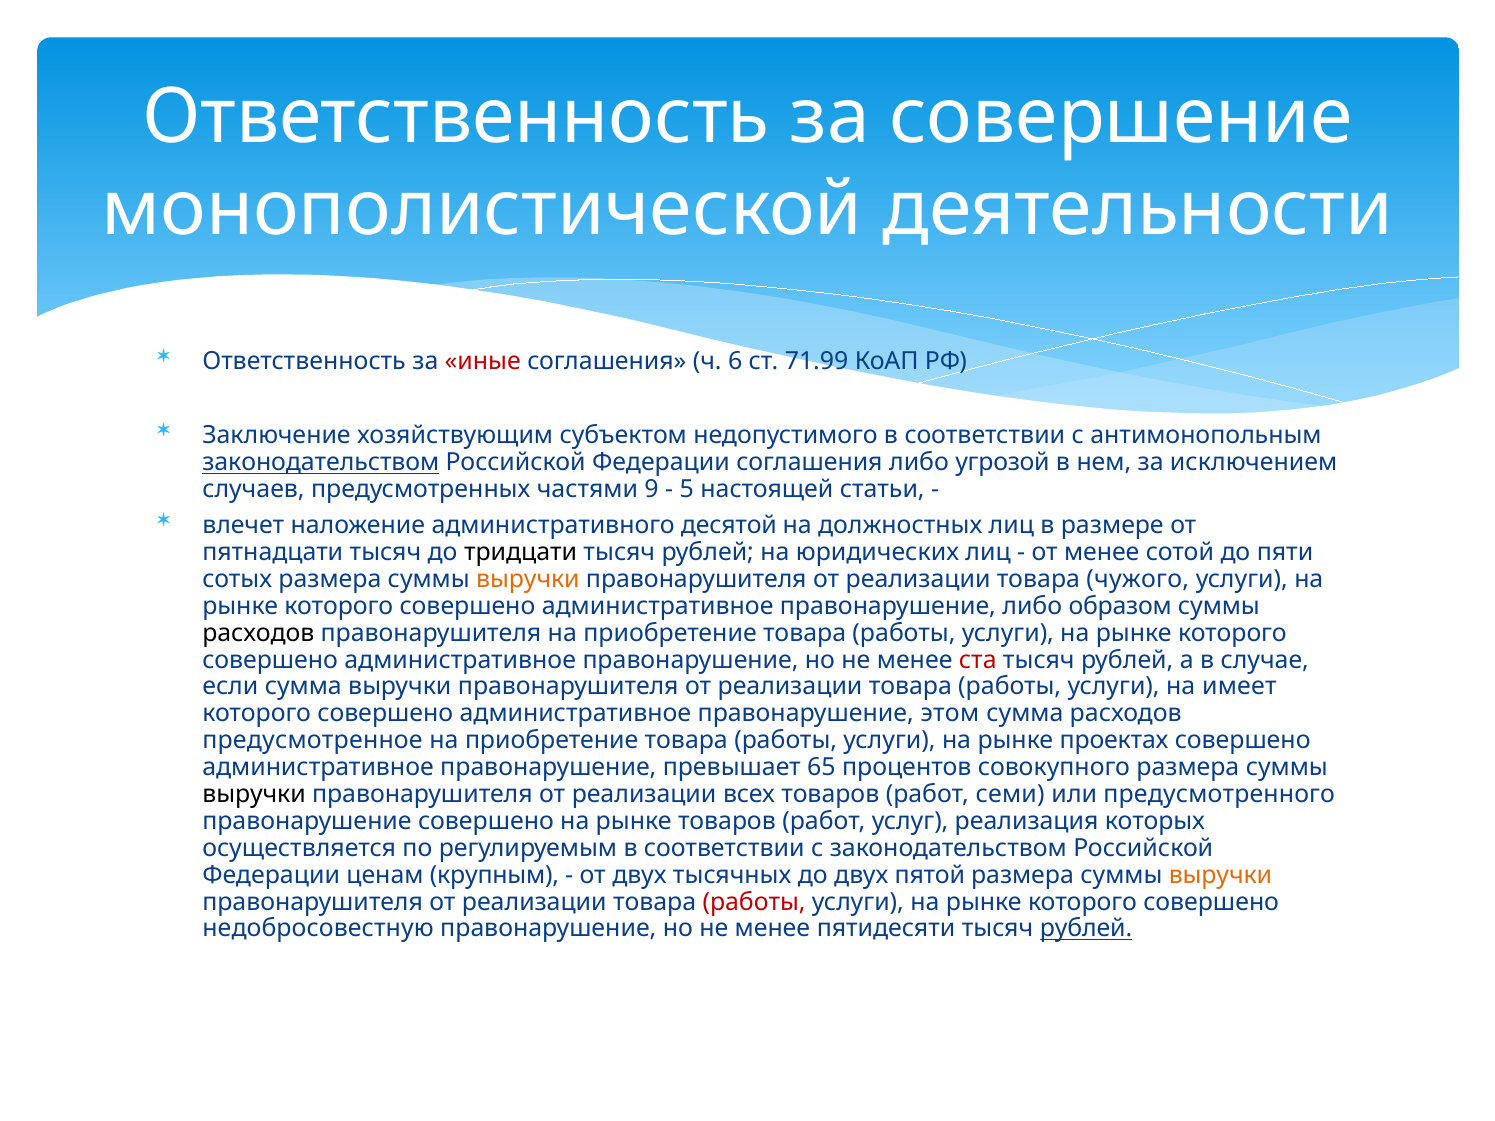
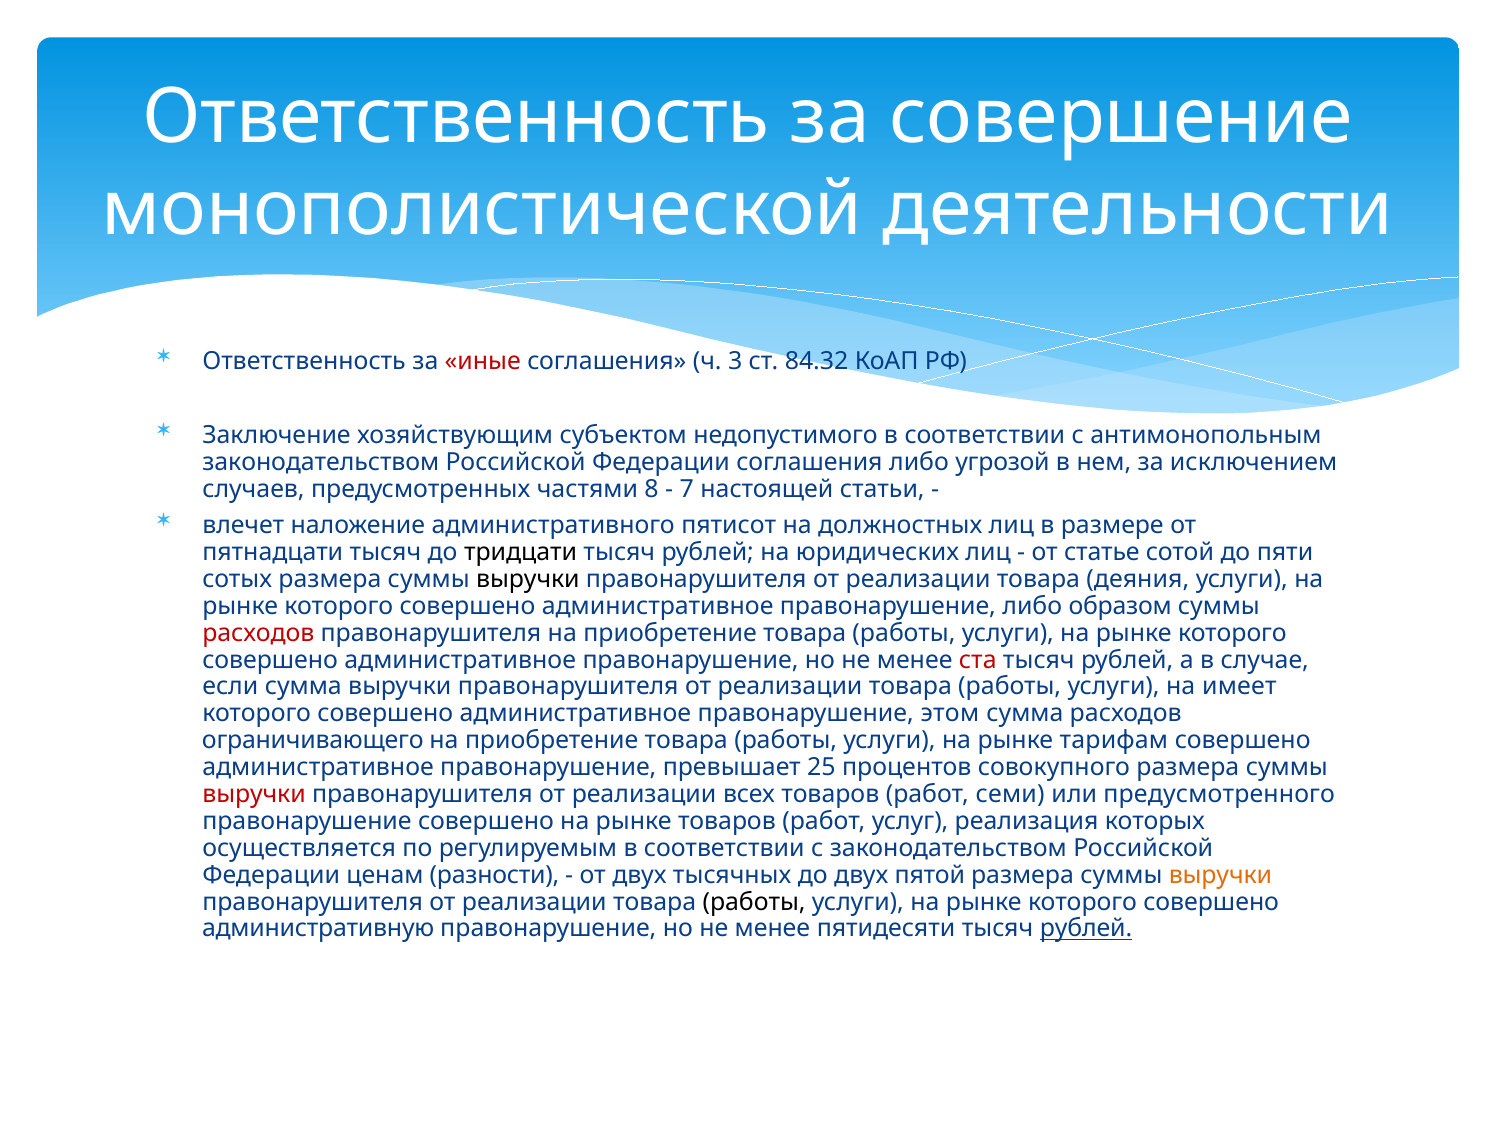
6: 6 -> 3
71.99: 71.99 -> 84.32
законодательством at (321, 463) underline: present -> none
9: 9 -> 8
5: 5 -> 7
десятой: десятой -> пятисот
от менее: менее -> статье
выручки at (528, 579) colour: orange -> black
чужого: чужого -> деяния
расходов at (258, 633) colour: black -> red
предусмотренное: предусмотренное -> ограничивающего
проектах: проектах -> тарифам
65: 65 -> 25
выручки at (254, 794) colour: black -> red
крупным: крупным -> разности
работы at (754, 902) colour: red -> black
недобросовестную: недобросовестную -> административную
